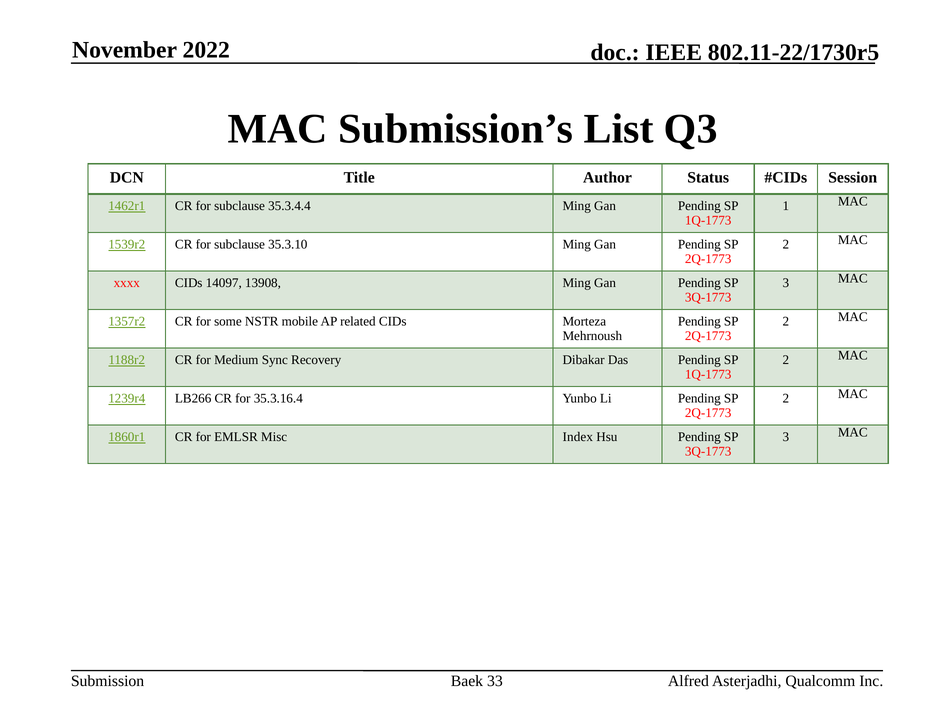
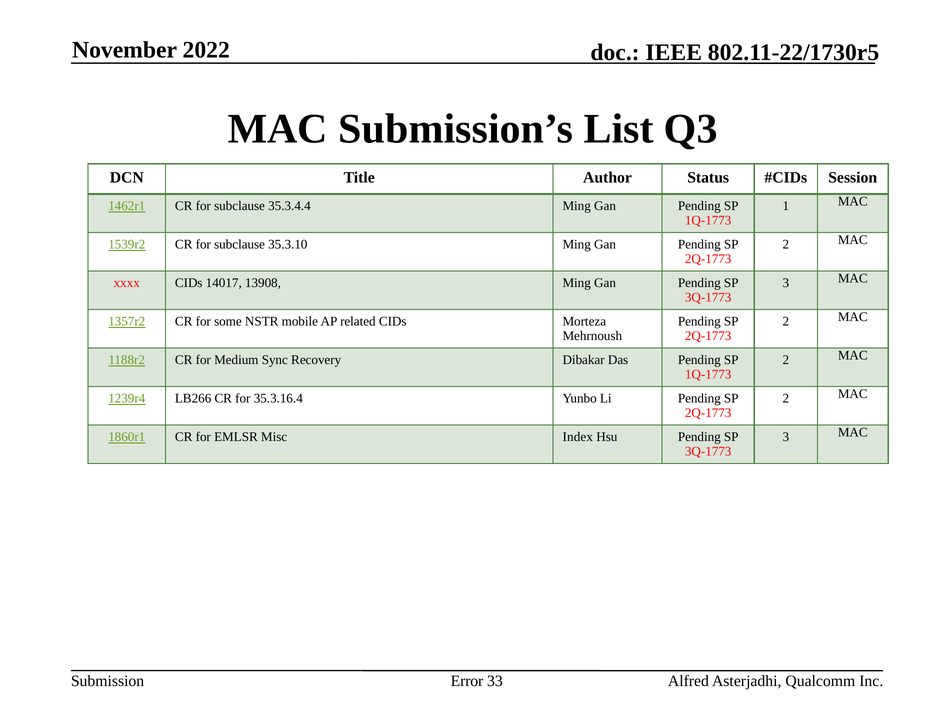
14097: 14097 -> 14017
Baek: Baek -> Error
